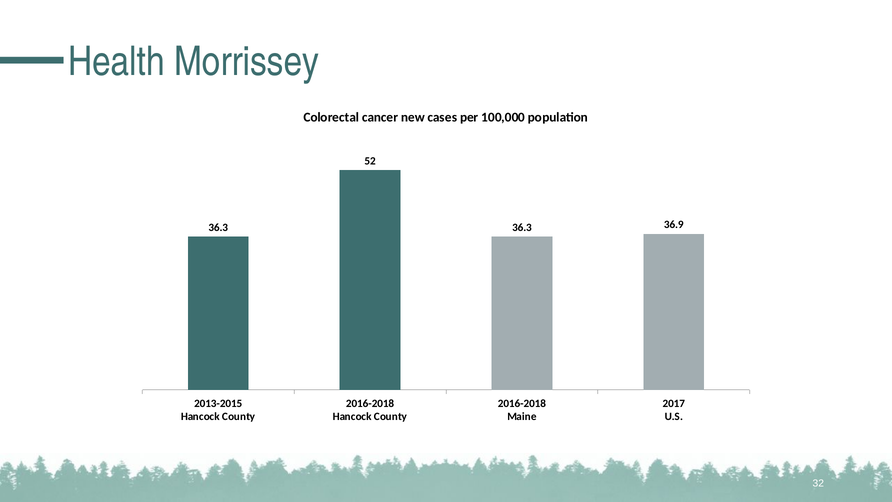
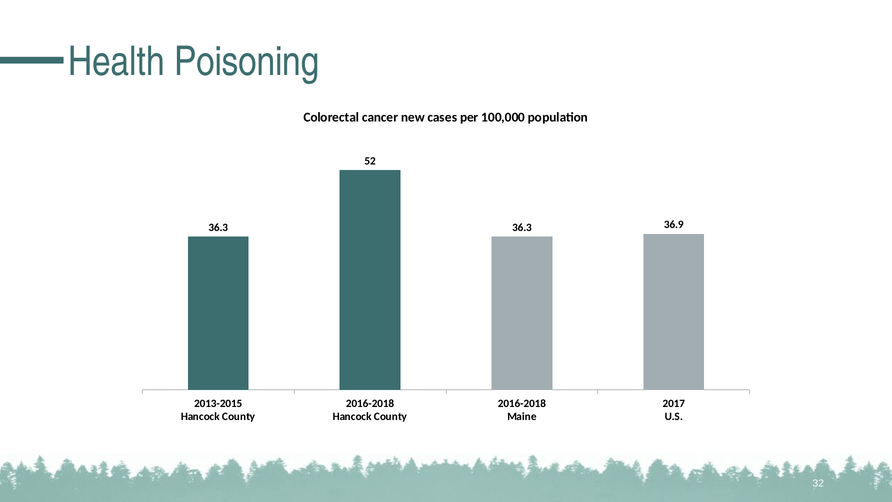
Morrissey: Morrissey -> Poisoning
